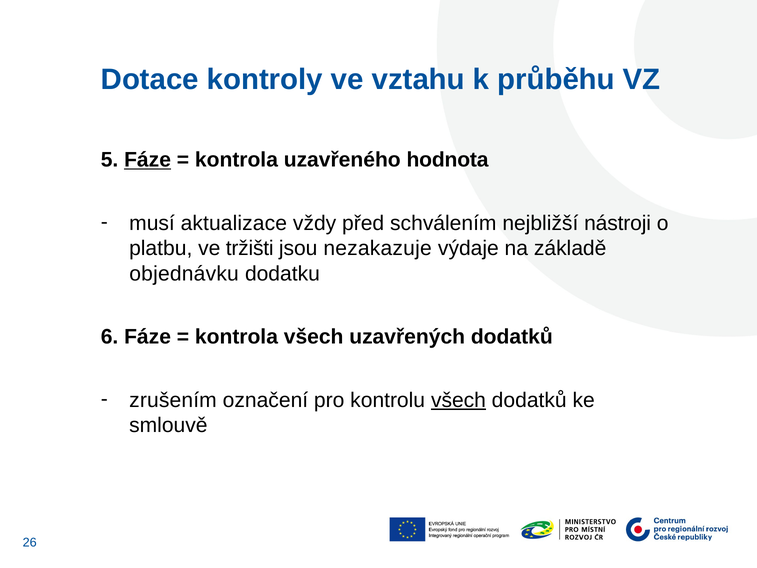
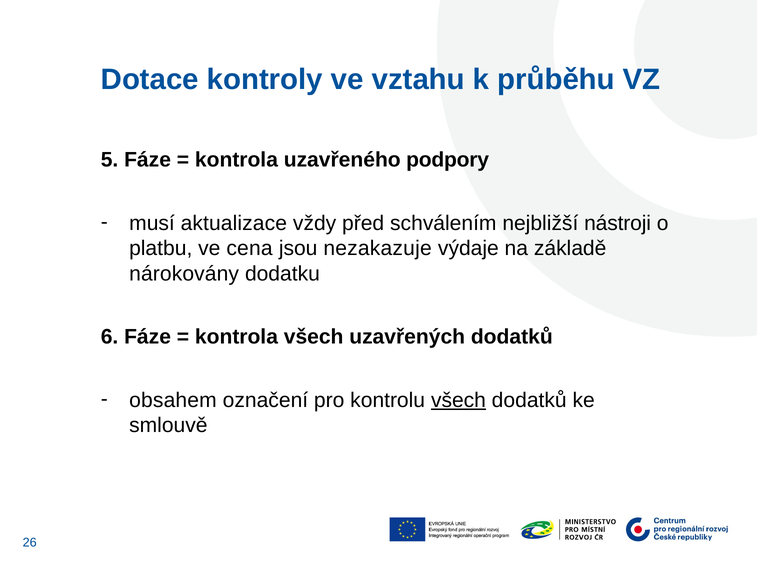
Fáze at (148, 160) underline: present -> none
hodnota: hodnota -> podpory
tržišti: tržišti -> cena
objednávku: objednávku -> nárokovány
zrušením: zrušením -> obsahem
